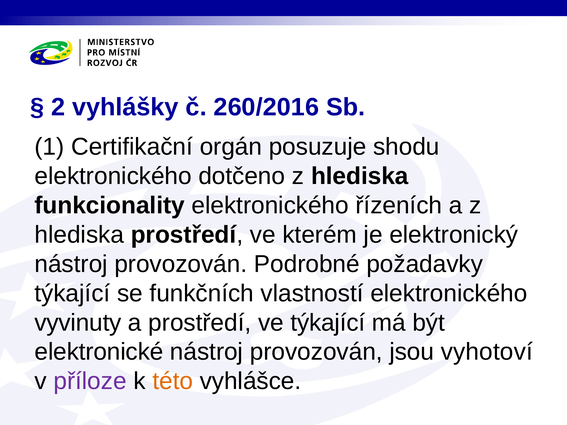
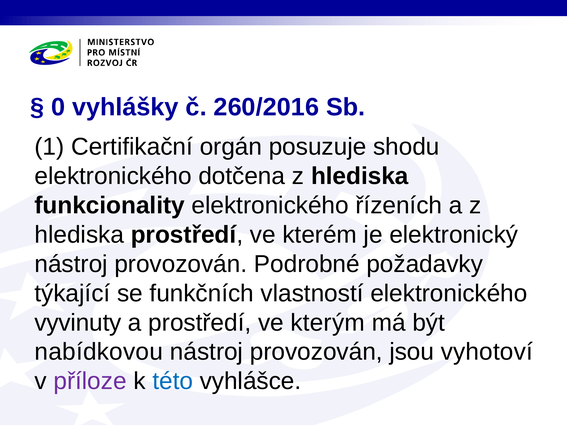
2: 2 -> 0
dotčeno: dotčeno -> dotčena
ve týkající: týkající -> kterým
elektronické: elektronické -> nabídkovou
této colour: orange -> blue
